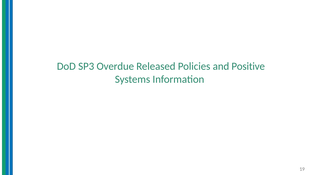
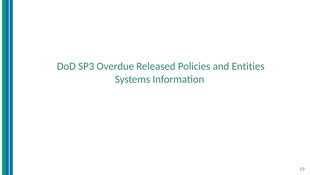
Positive: Positive -> Entities
